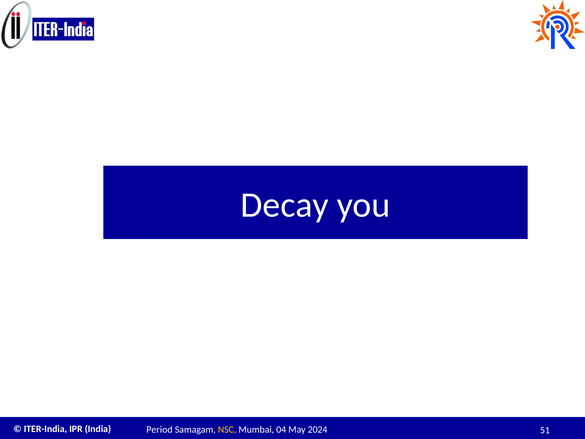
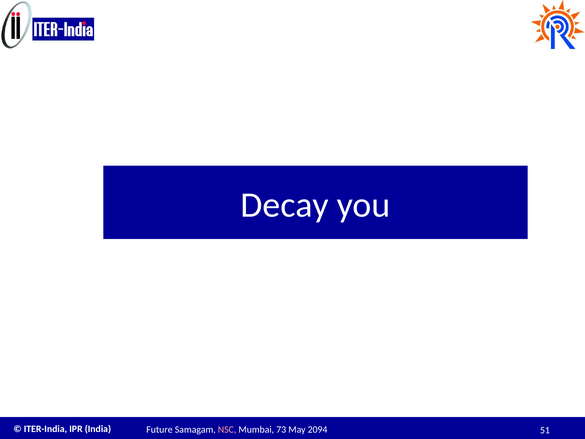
Period: Period -> Future
NSC colour: yellow -> pink
04: 04 -> 73
2024: 2024 -> 2094
